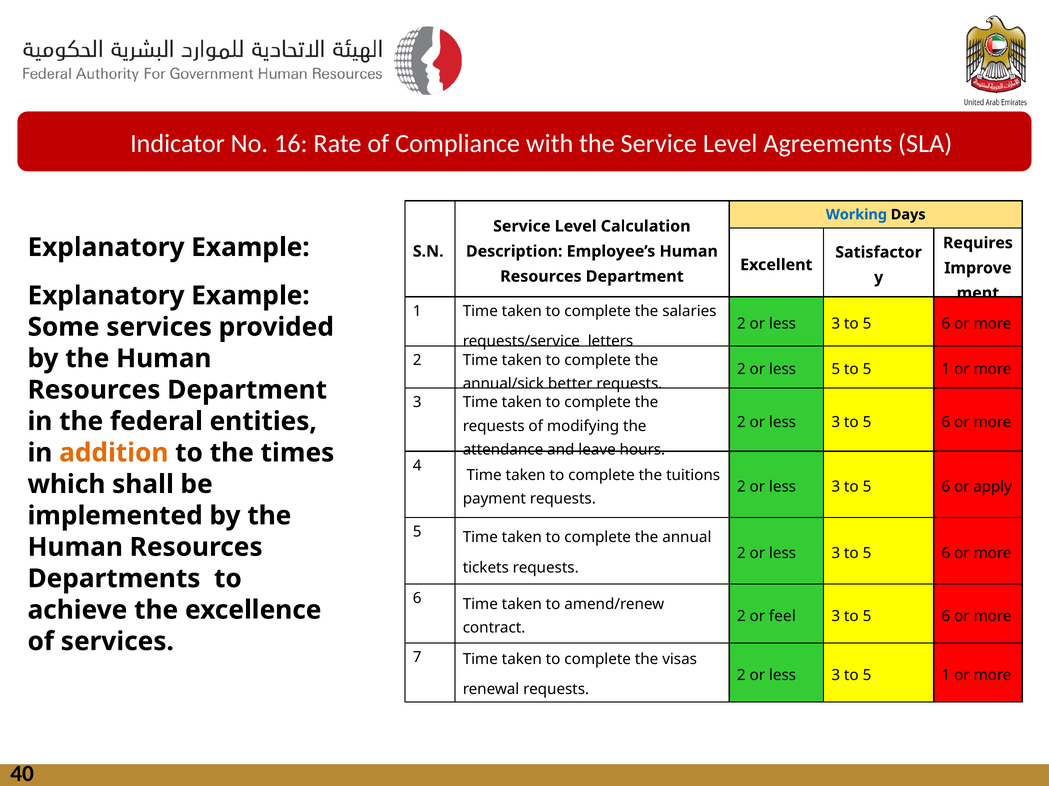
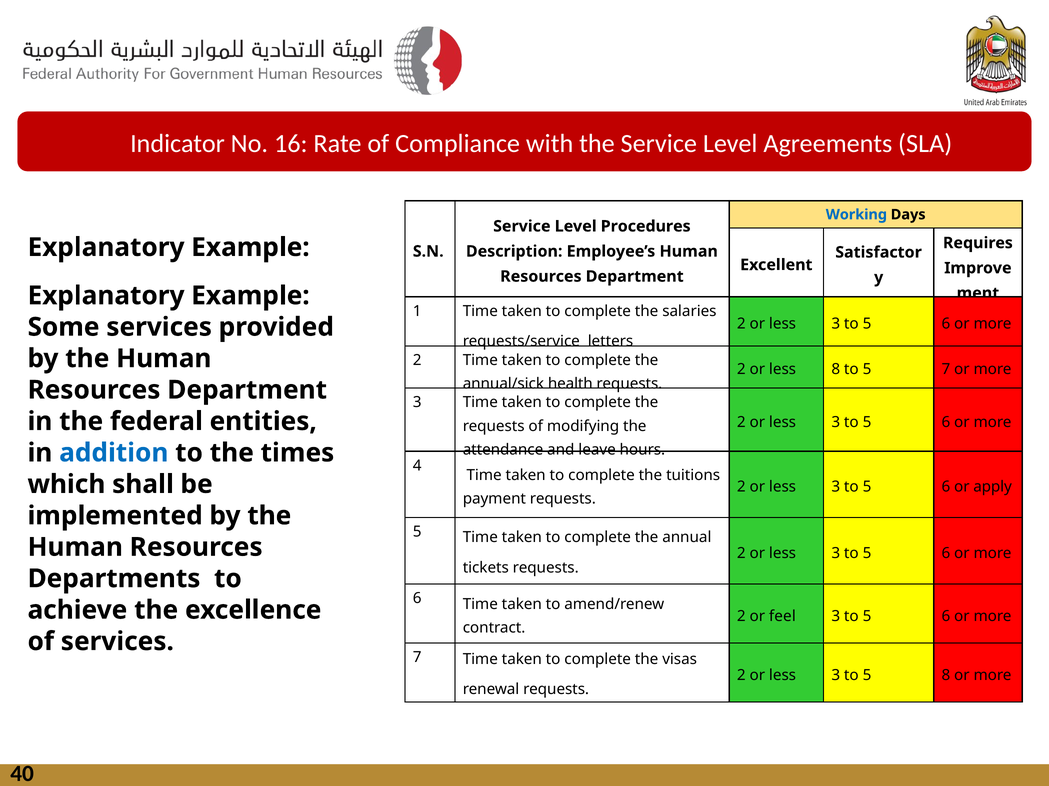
Calculation: Calculation -> Procedures
less 5: 5 -> 8
1 at (946, 370): 1 -> 7
better: better -> health
addition colour: orange -> blue
3 to 5 1: 1 -> 8
